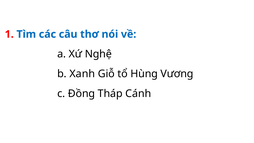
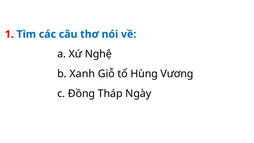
Cánh: Cánh -> Ngày
